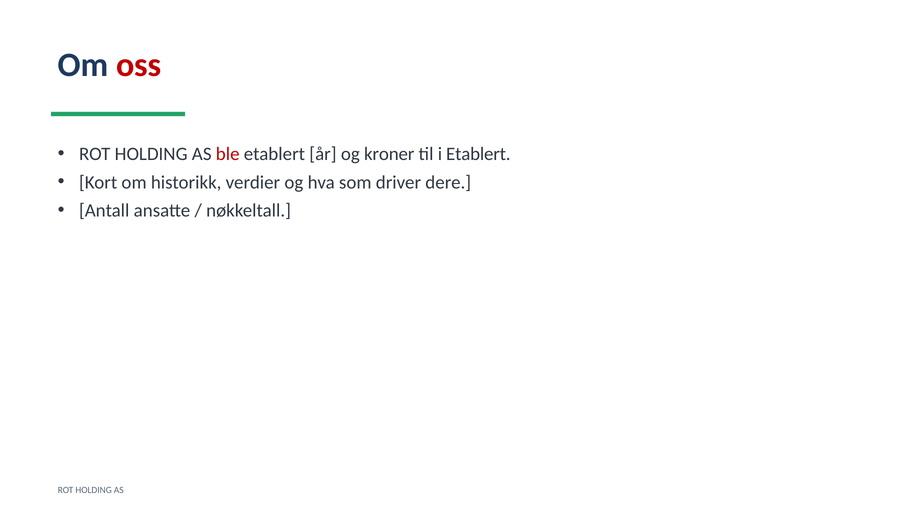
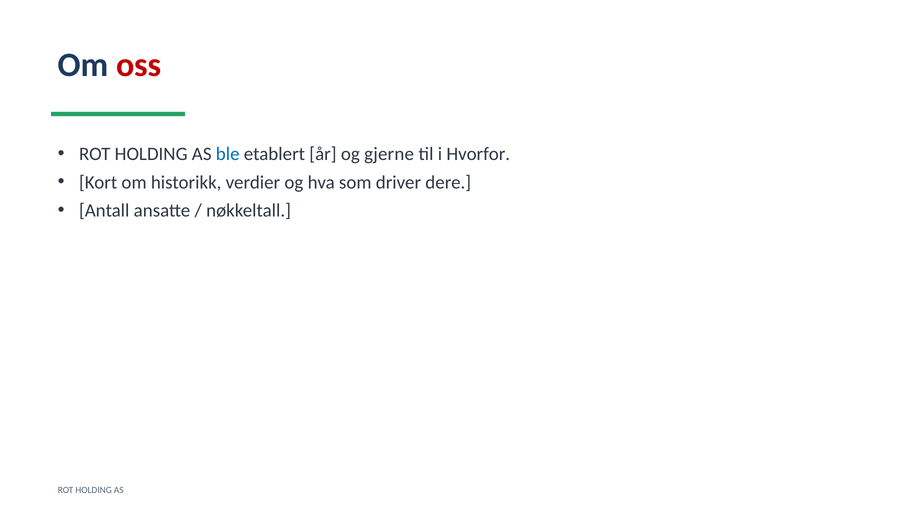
ble colour: red -> blue
kroner: kroner -> gjerne
i Etablert: Etablert -> Hvorfor
